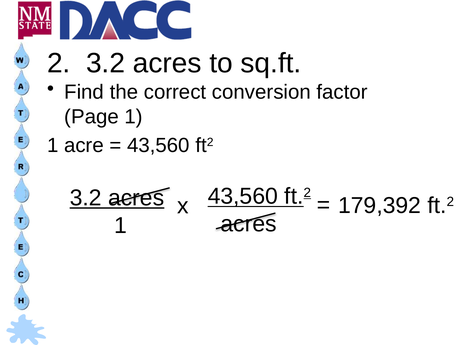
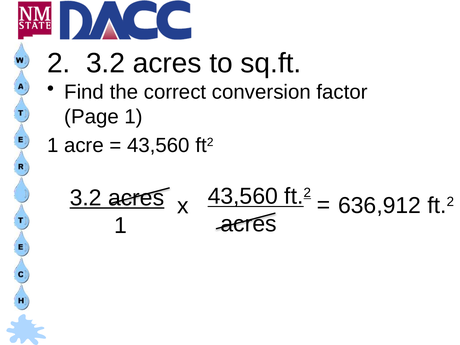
179,392: 179,392 -> 636,912
